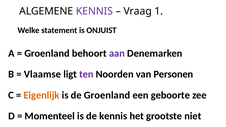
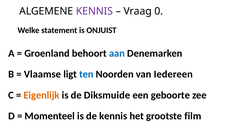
1: 1 -> 0
aan colour: purple -> blue
ten colour: purple -> blue
Personen: Personen -> Iedereen
de Groenland: Groenland -> Diksmuide
niet: niet -> film
